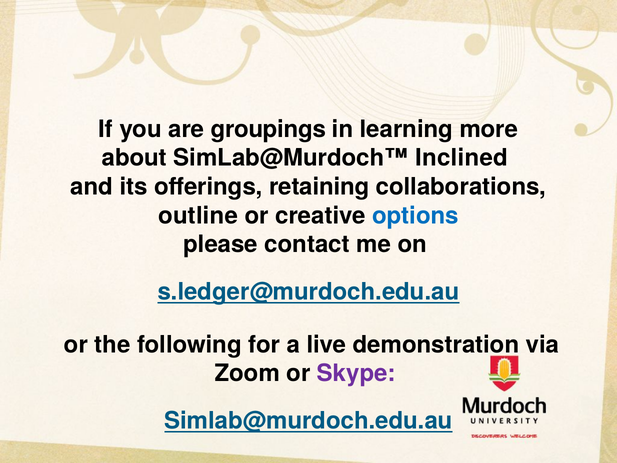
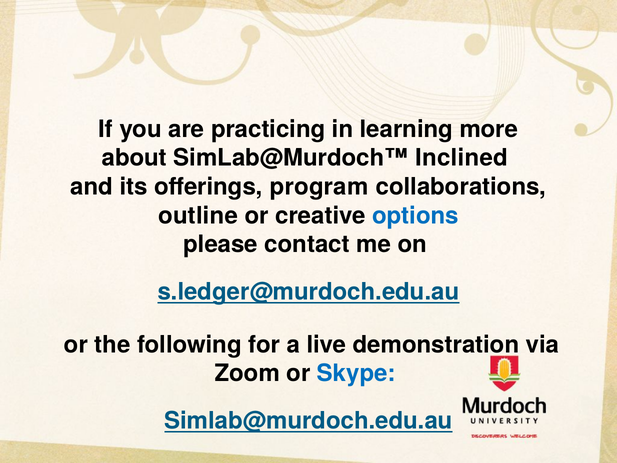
groupings: groupings -> practicing
retaining: retaining -> program
Skype colour: purple -> blue
